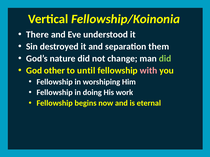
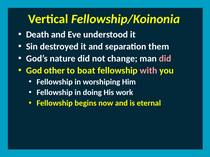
There: There -> Death
did at (165, 59) colour: light green -> pink
until: until -> boat
